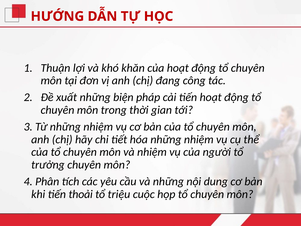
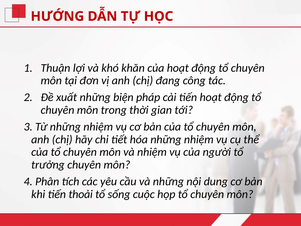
triệu: triệu -> sống
